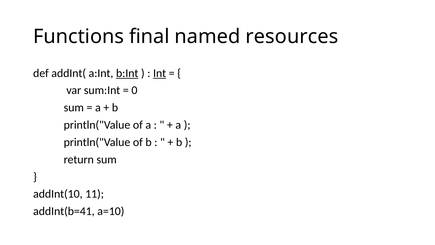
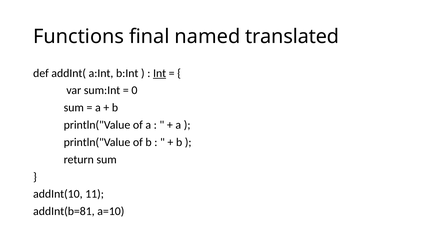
resources: resources -> translated
b:Int underline: present -> none
addInt(b=41: addInt(b=41 -> addInt(b=81
